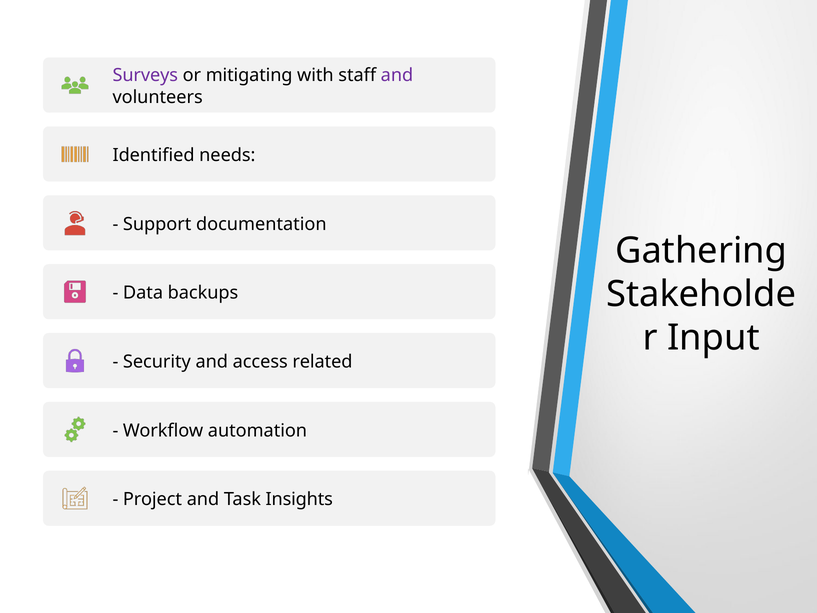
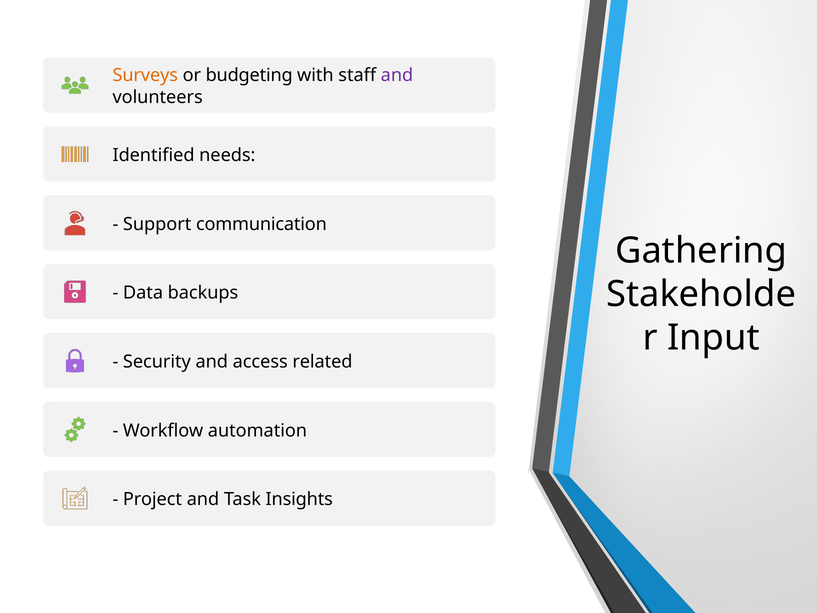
Surveys colour: purple -> orange
mitigating: mitigating -> budgeting
documentation: documentation -> communication
